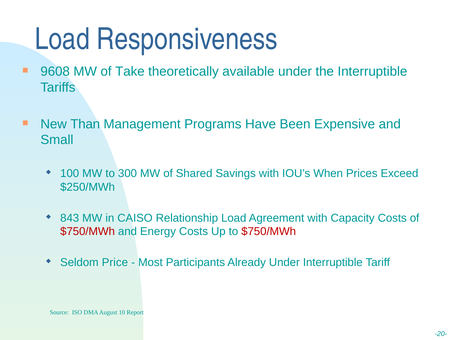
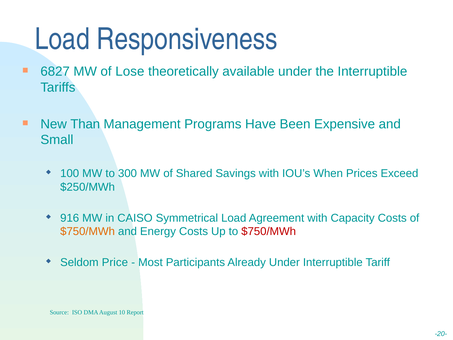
9608: 9608 -> 6827
Take: Take -> Lose
843: 843 -> 916
Relationship: Relationship -> Symmetrical
$750/MWh at (88, 231) colour: red -> orange
